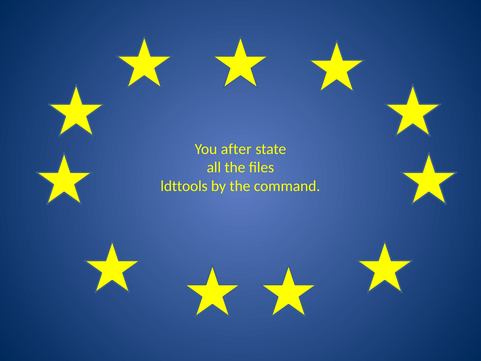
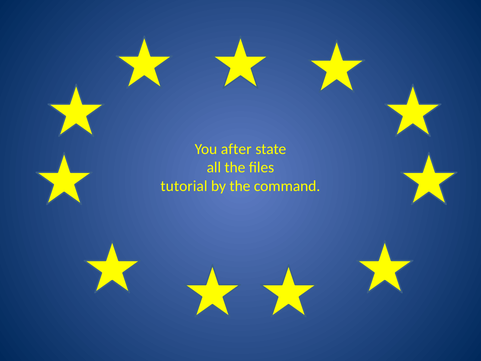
ldttools: ldttools -> tutorial
